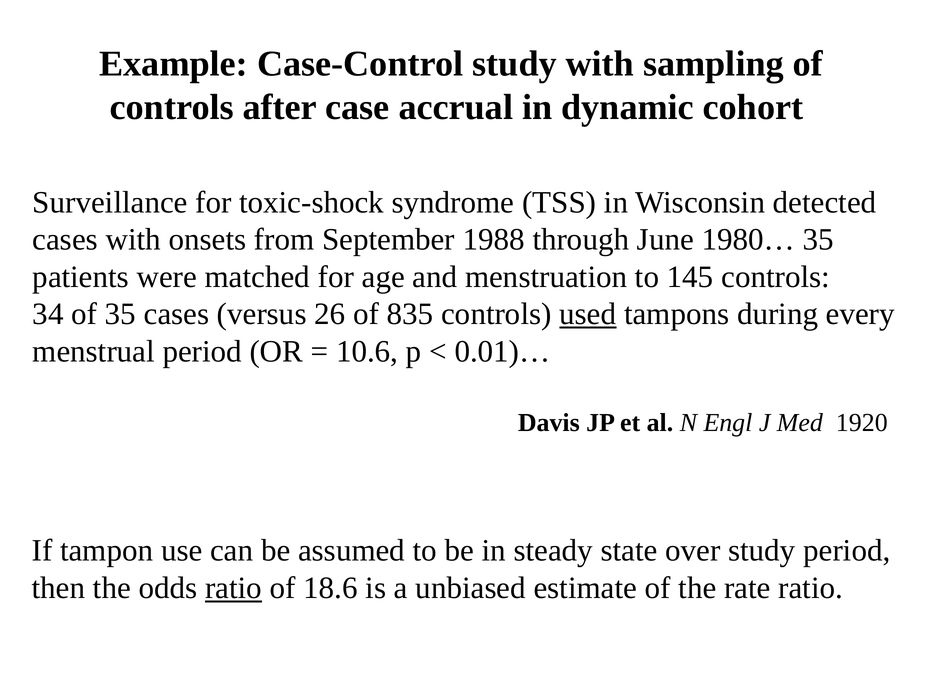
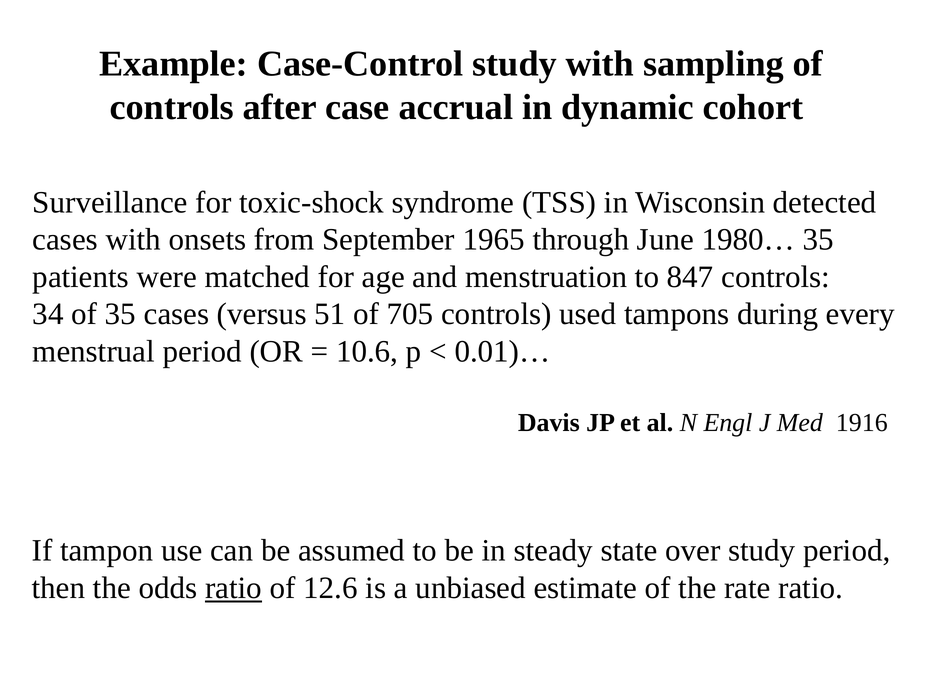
1988: 1988 -> 1965
145: 145 -> 847
26: 26 -> 51
835: 835 -> 705
used underline: present -> none
1920: 1920 -> 1916
18.6: 18.6 -> 12.6
